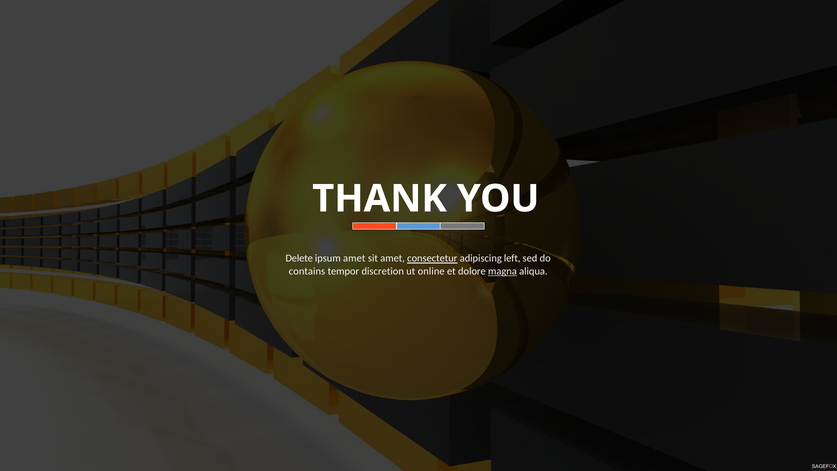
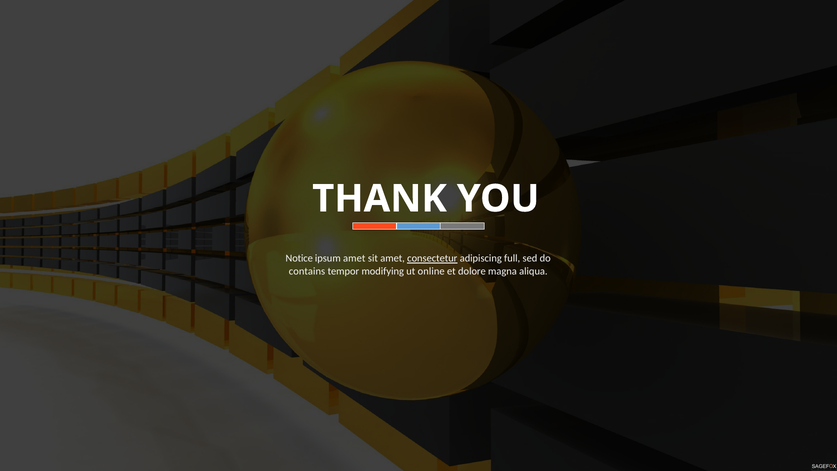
Delete: Delete -> Notice
left: left -> full
discretion: discretion -> modifying
magna underline: present -> none
